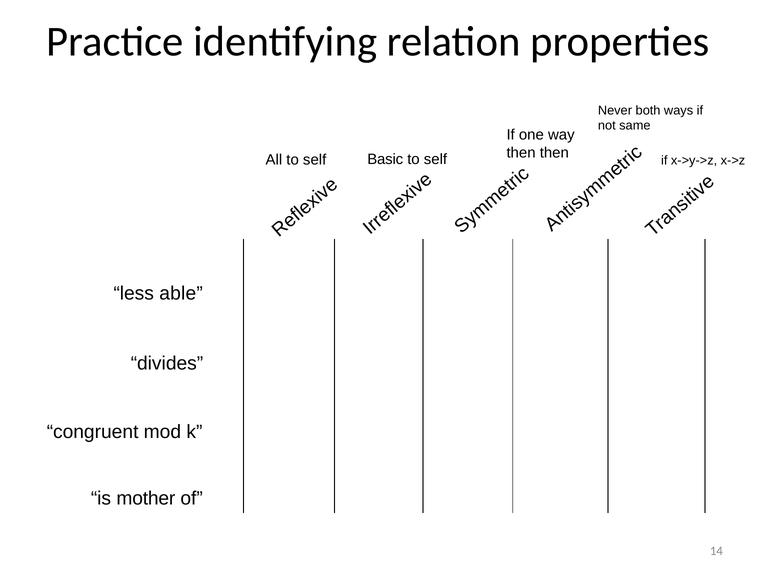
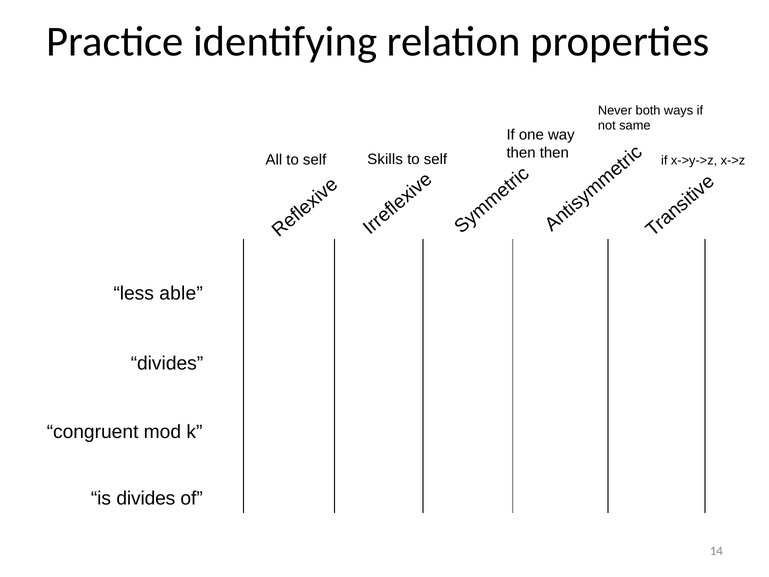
Basic: Basic -> Skills
is mother: mother -> divides
